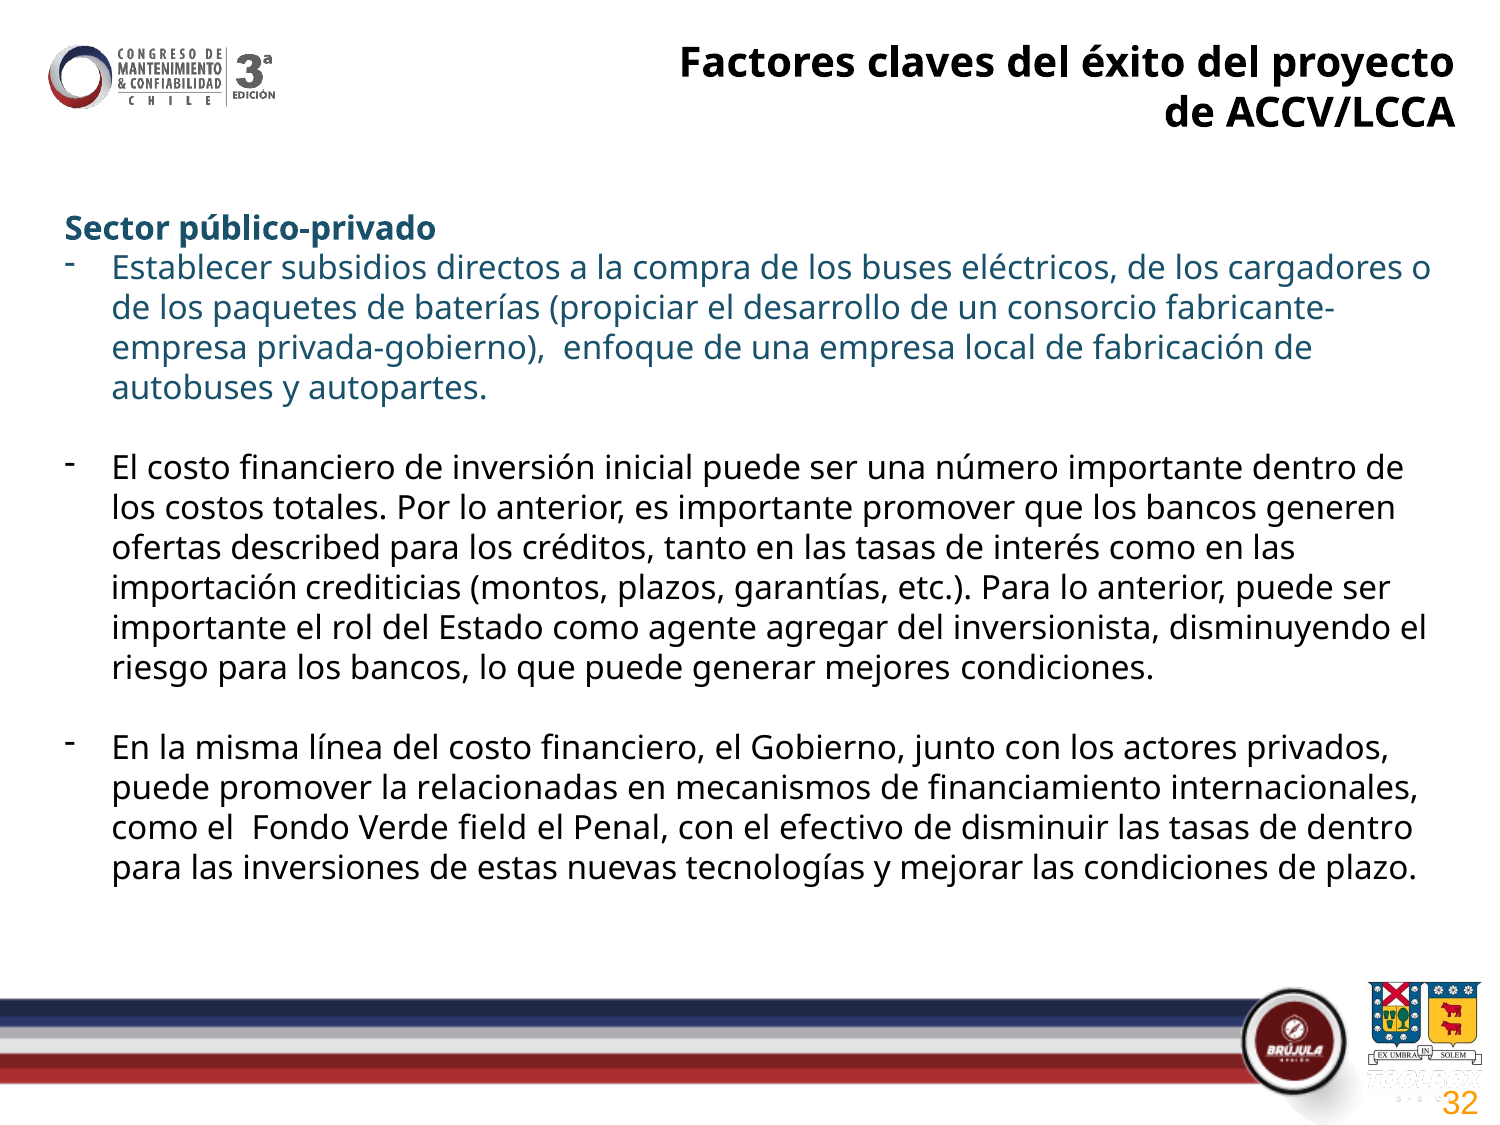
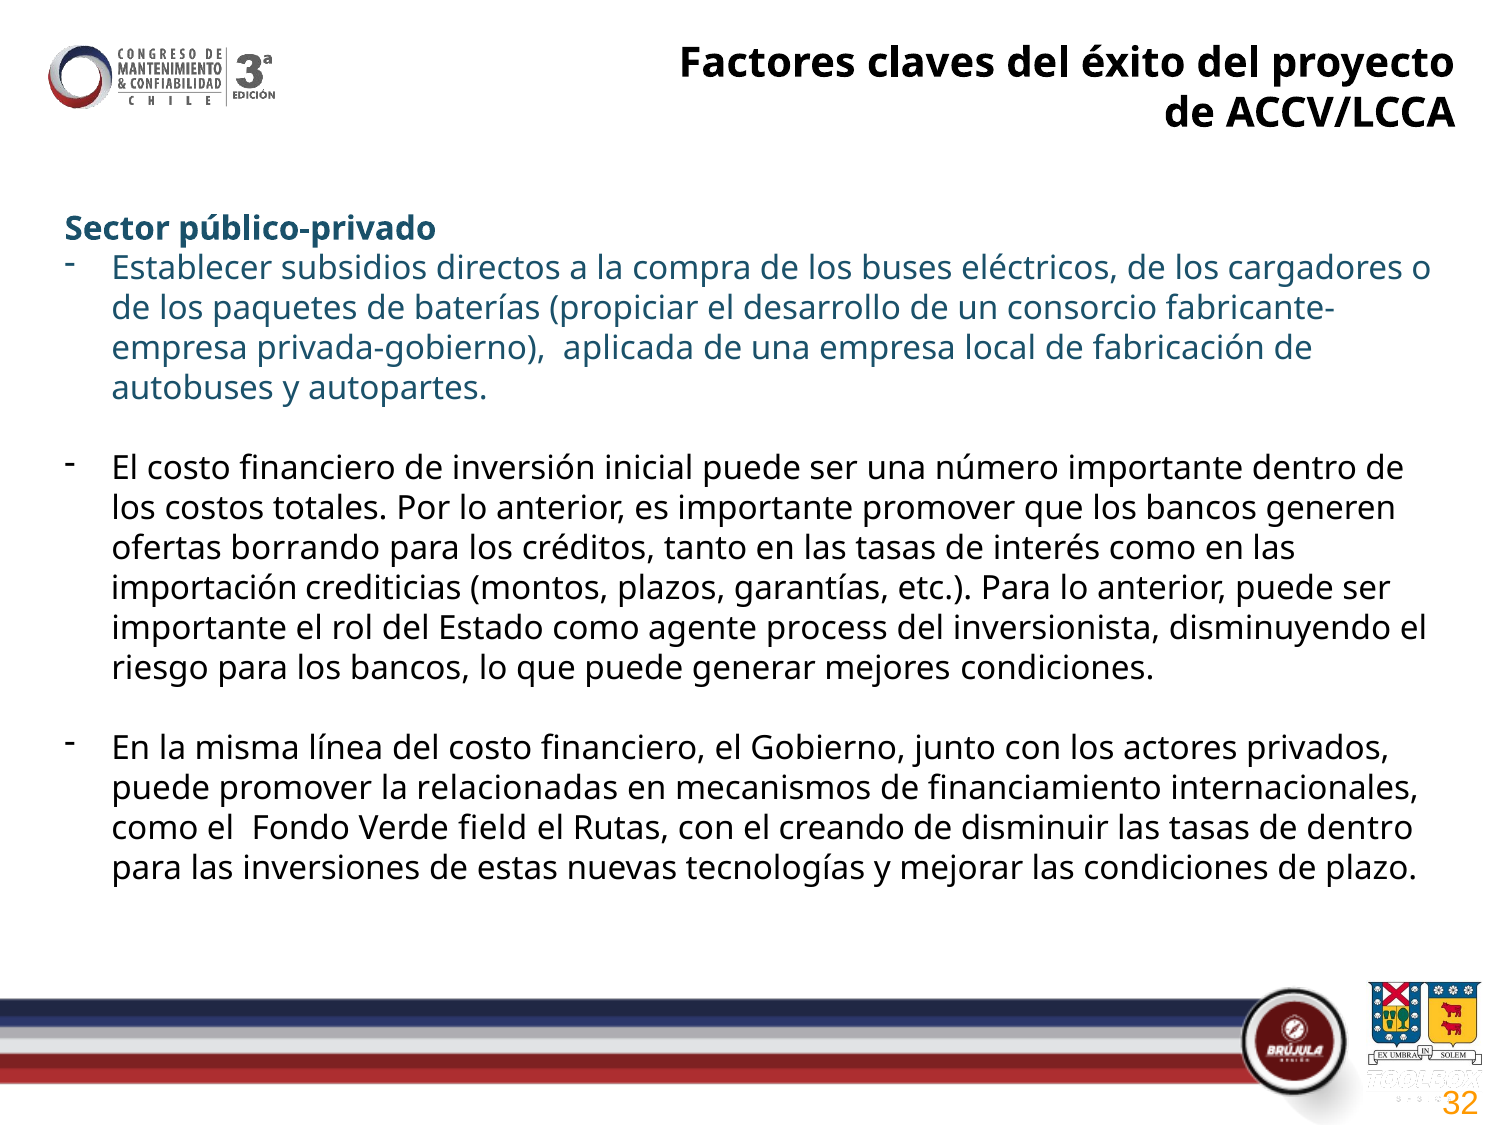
enfoque: enfoque -> aplicada
described: described -> borrando
agregar: agregar -> process
Penal: Penal -> Rutas
efectivo: efectivo -> creando
